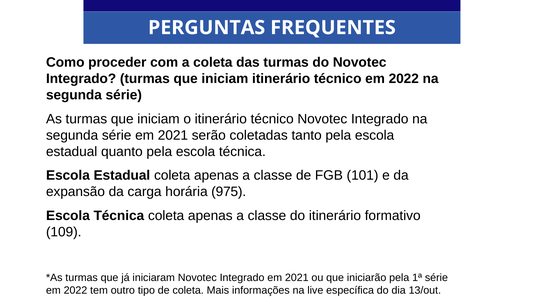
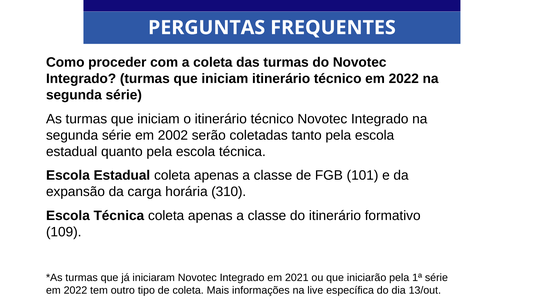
série em 2021: 2021 -> 2002
975: 975 -> 310
